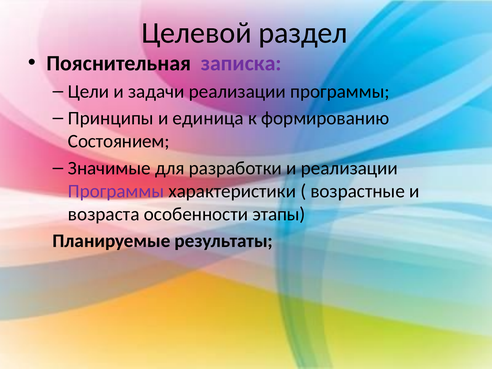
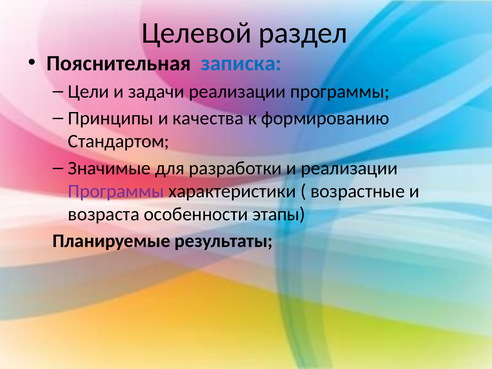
записка colour: purple -> blue
единица: единица -> качества
Состоянием: Состоянием -> Стандартом
